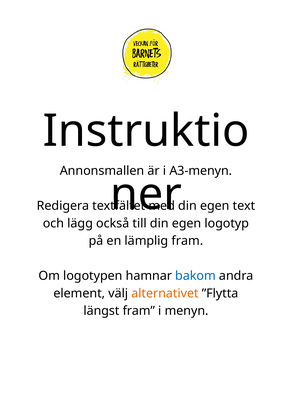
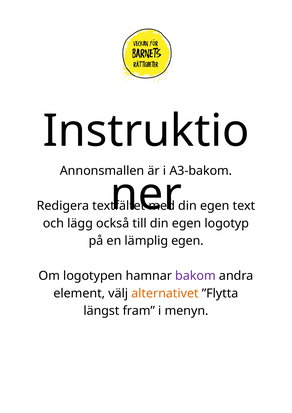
A3-menyn: A3-menyn -> A3-bakom
lämplig fram: fram -> egen
bakom colour: blue -> purple
